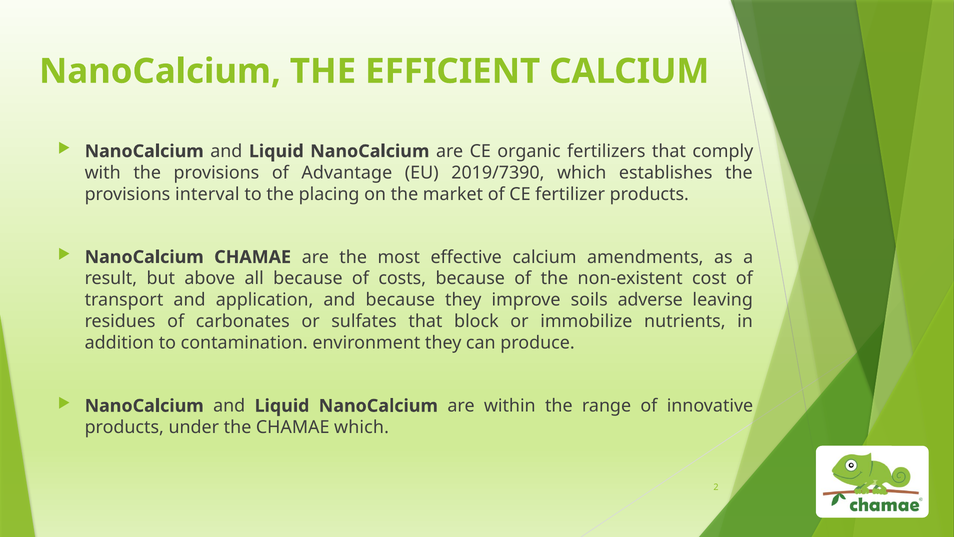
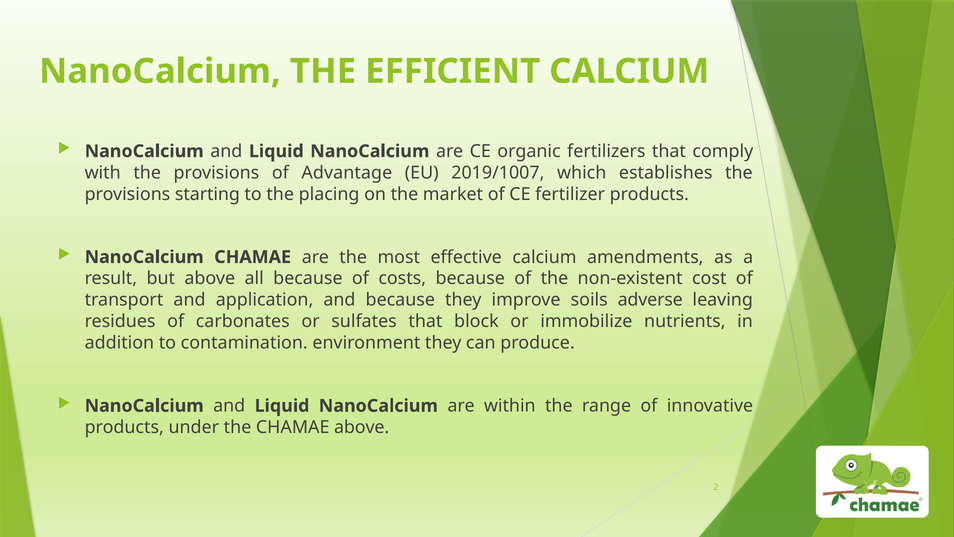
2019/7390: 2019/7390 -> 2019/1007
interval: interval -> starting
CHAMAE which: which -> above
